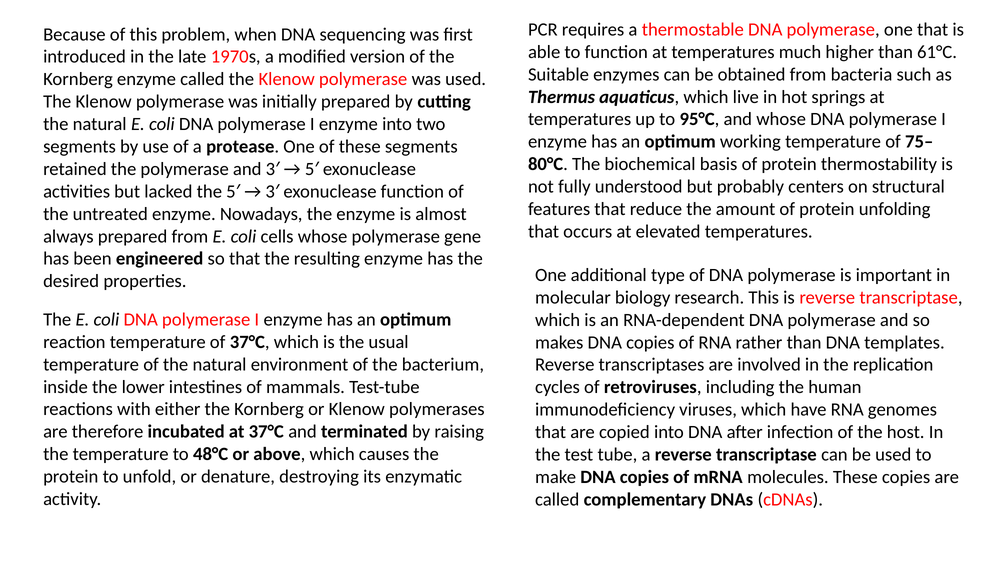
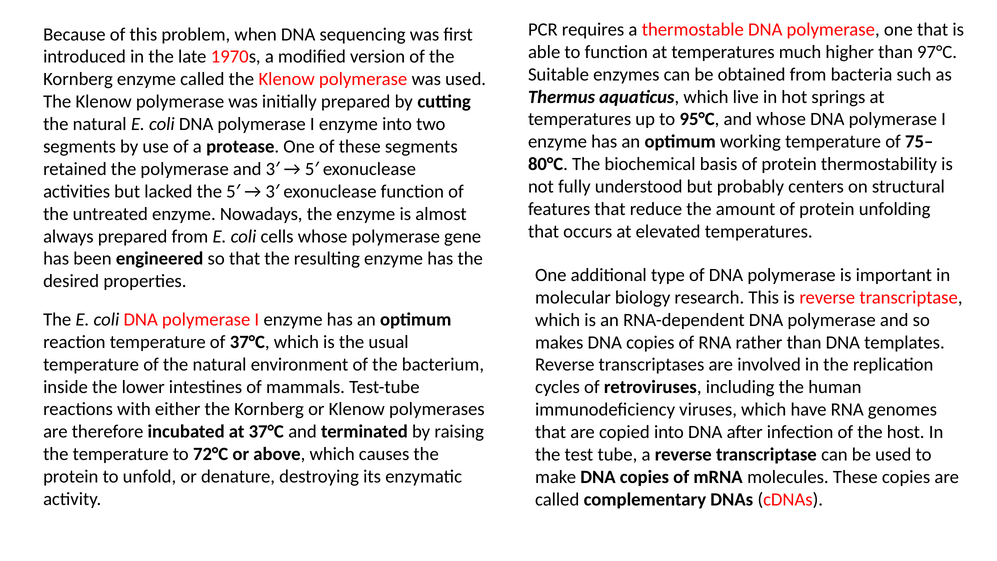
61°C: 61°C -> 97°C
48°C: 48°C -> 72°C
